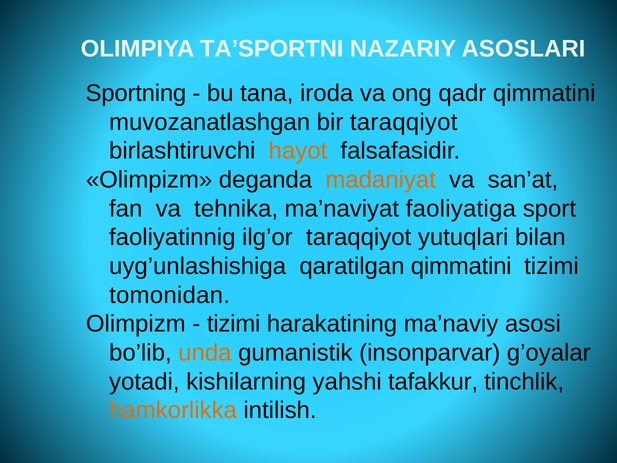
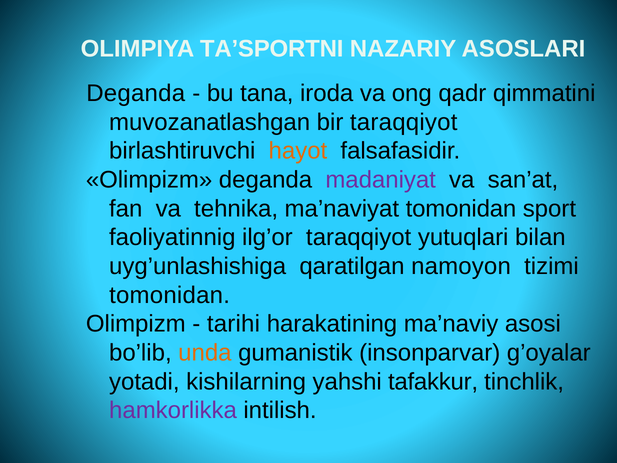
Sportning at (136, 93): Sportning -> Deganda
madaniyat colour: orange -> purple
ma’naviyat faoliyatiga: faoliyatiga -> tomonidan
qaratilgan qimmatini: qimmatini -> namoyon
tizimi at (234, 324): tizimi -> tarihi
hamkorlikka colour: orange -> purple
